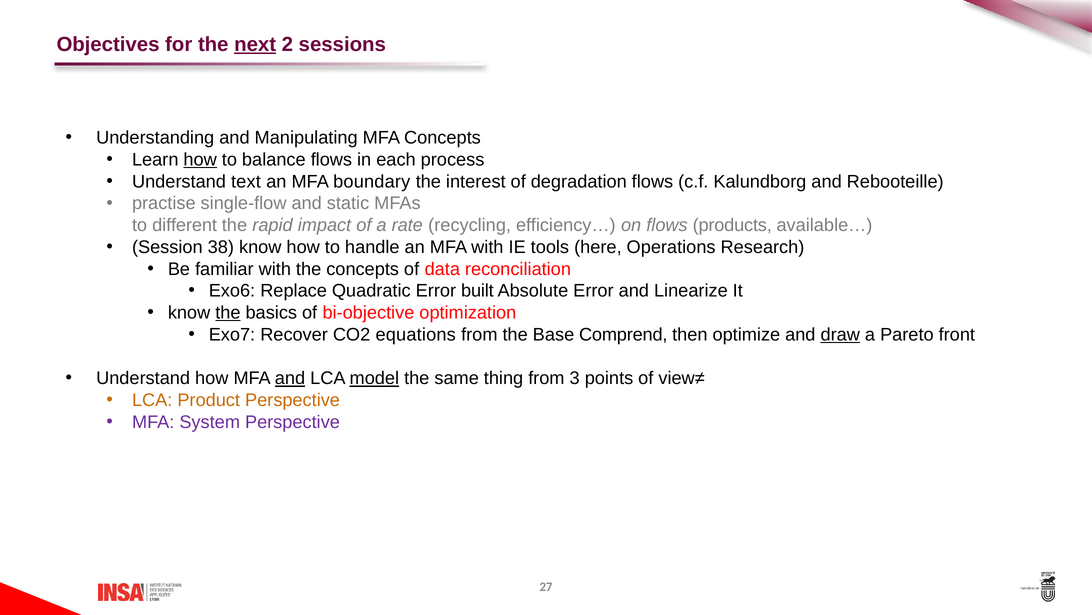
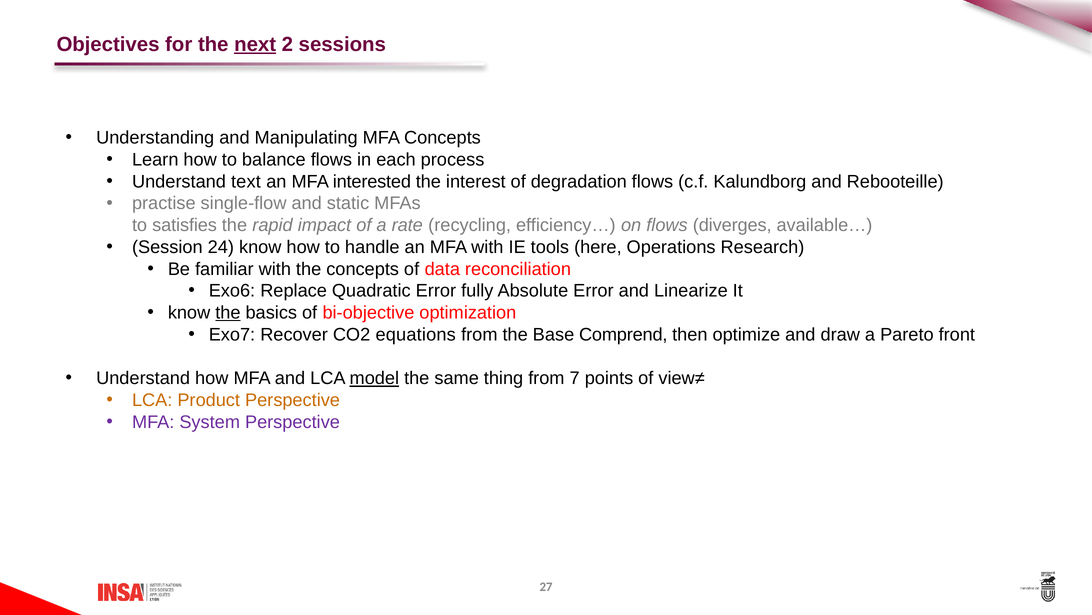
how at (200, 160) underline: present -> none
boundary: boundary -> interested
different: different -> satisfies
products: products -> diverges
38: 38 -> 24
built: built -> fully
draw underline: present -> none
and at (290, 378) underline: present -> none
3: 3 -> 7
